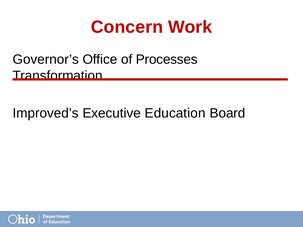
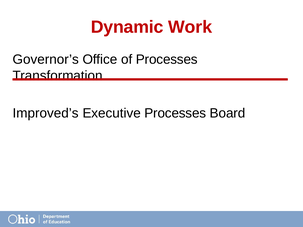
Concern: Concern -> Dynamic
Executive Education: Education -> Processes
